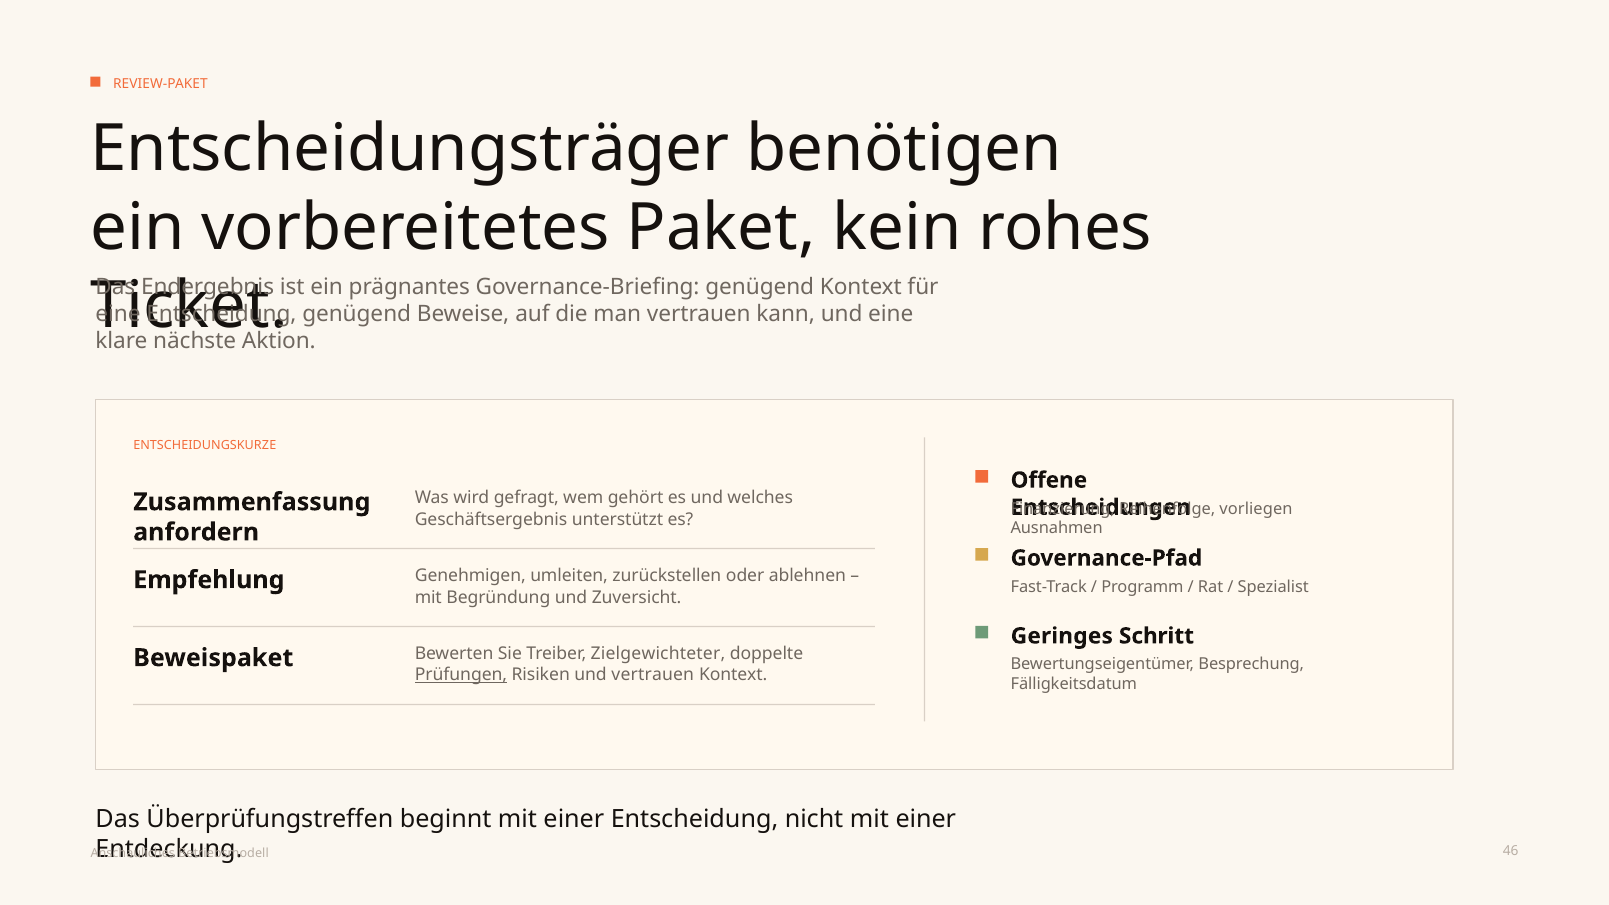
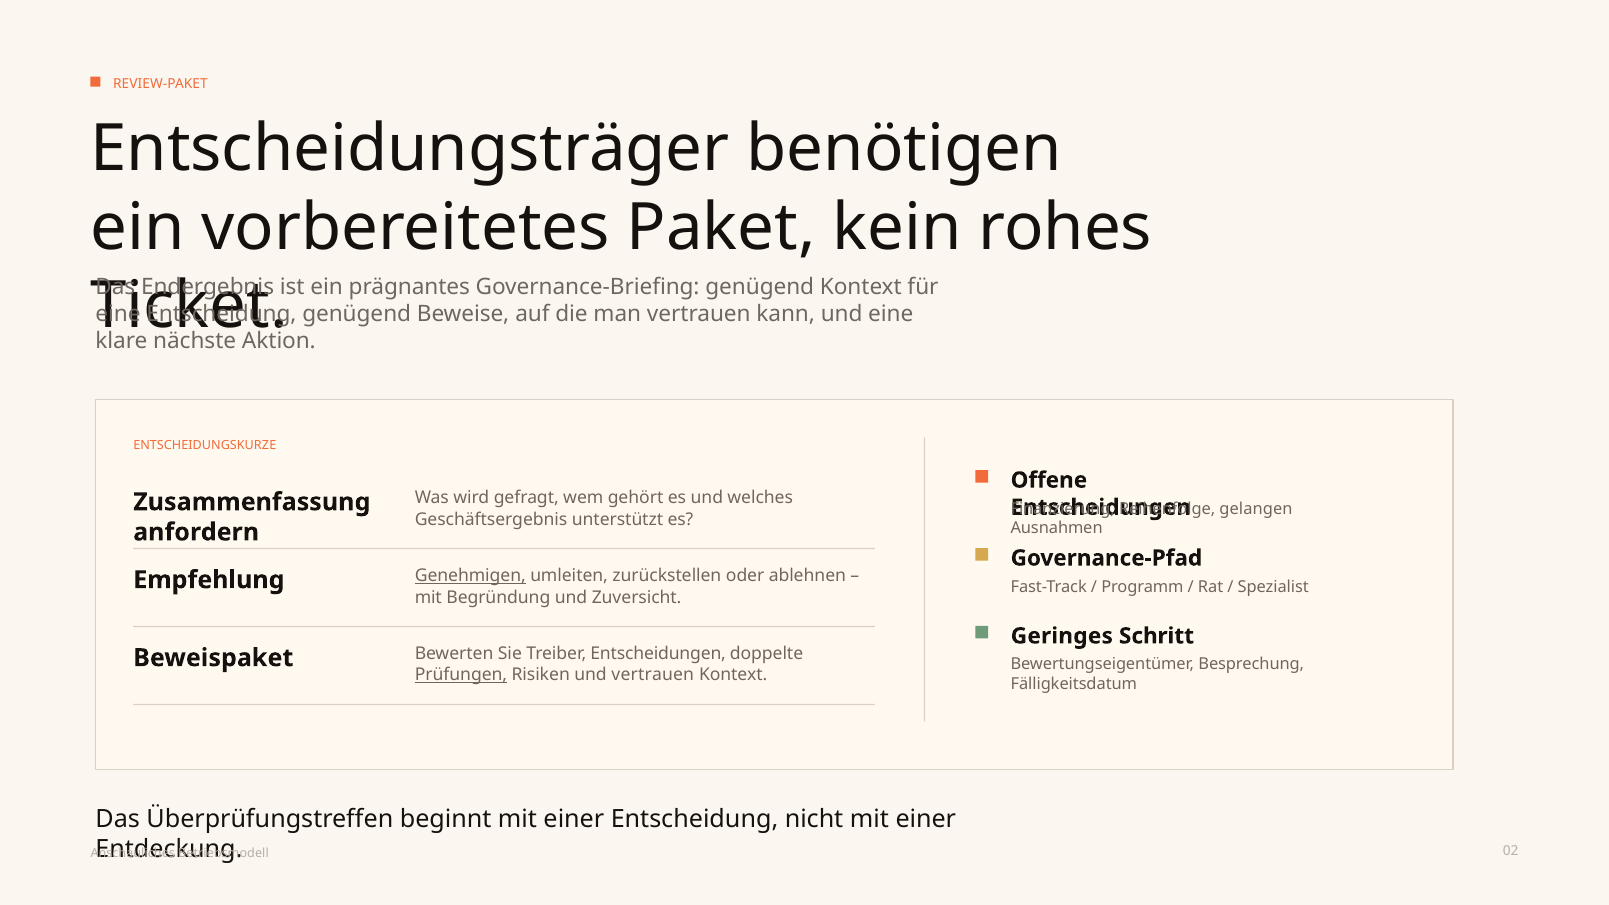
vorliegen: vorliegen -> gelangen
Genehmigen underline: none -> present
Treiber Zielgewichteter: Zielgewichteter -> Entscheidungen
46: 46 -> 02
